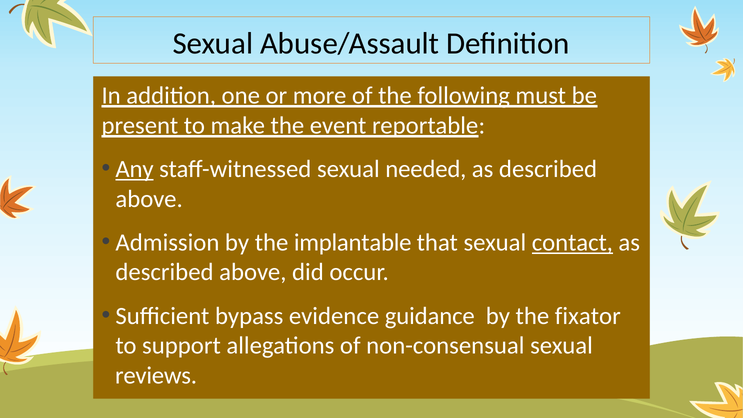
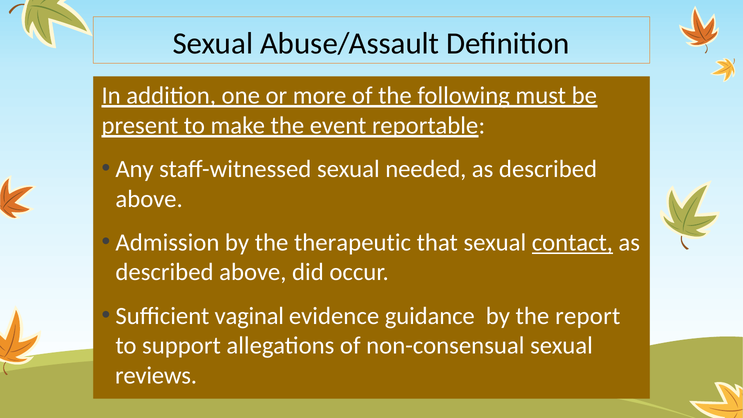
Any underline: present -> none
implantable: implantable -> therapeutic
bypass: bypass -> vaginal
fixator: fixator -> report
